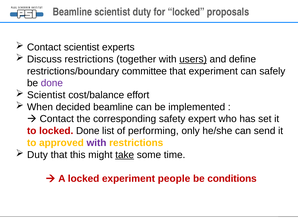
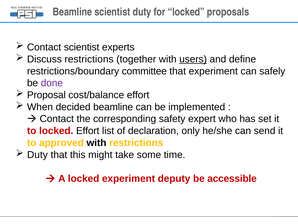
Scientist at (46, 95): Scientist -> Proposal
locked Done: Done -> Effort
performing: performing -> declaration
with at (96, 142) colour: purple -> black
take underline: present -> none
people: people -> deputy
conditions: conditions -> accessible
